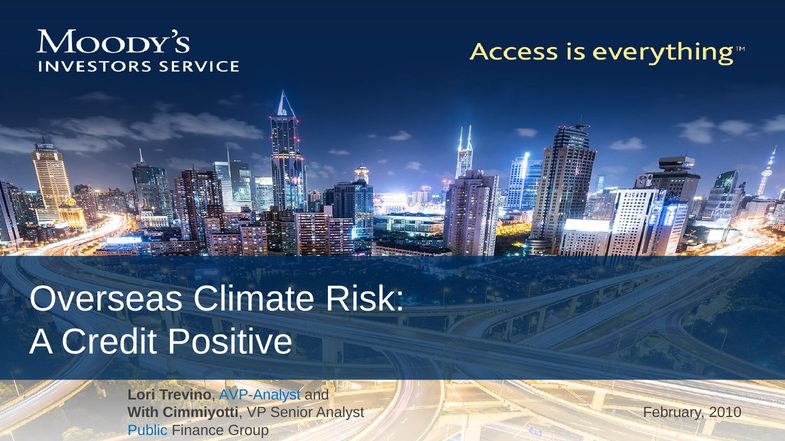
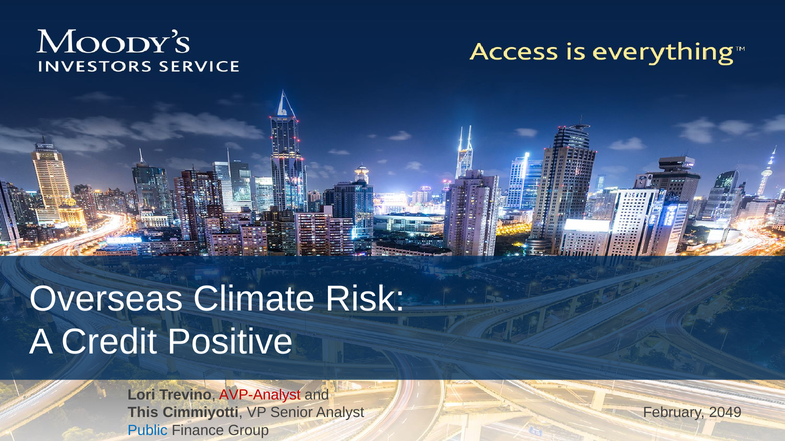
AVP-Analyst colour: blue -> red
2010: 2010 -> 2049
With: With -> This
